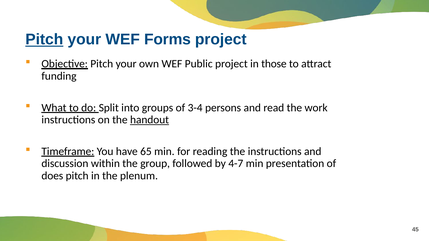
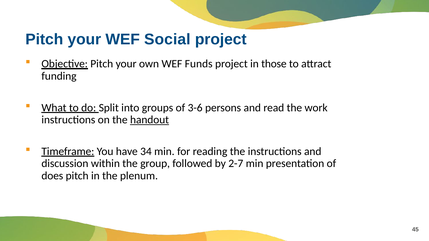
Pitch at (44, 40) underline: present -> none
Forms: Forms -> Social
Public: Public -> Funds
3-4: 3-4 -> 3-6
65: 65 -> 34
4-7: 4-7 -> 2-7
